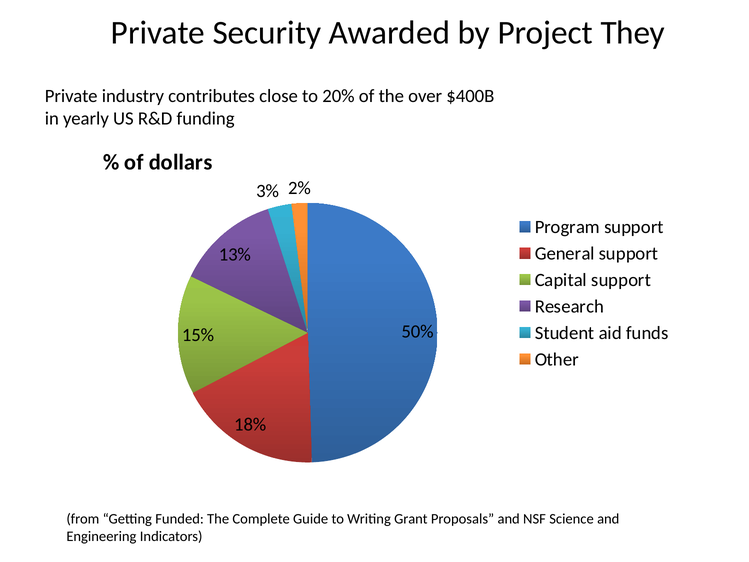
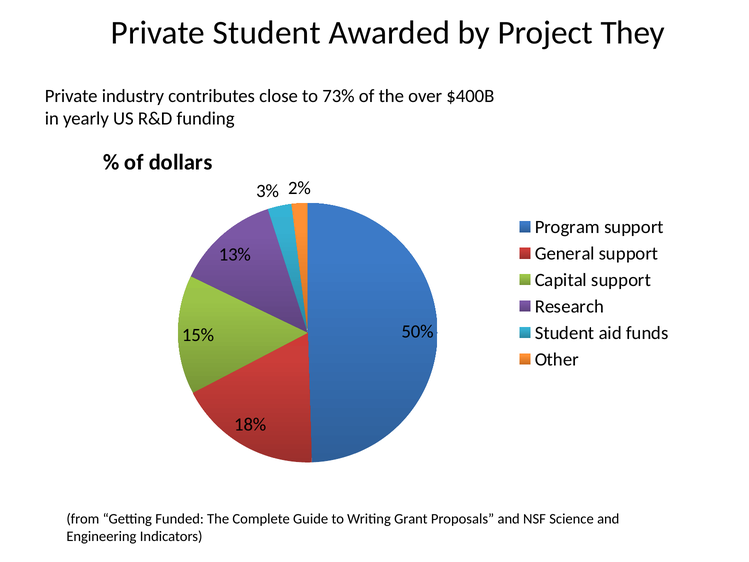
Private Security: Security -> Student
20%: 20% -> 73%
